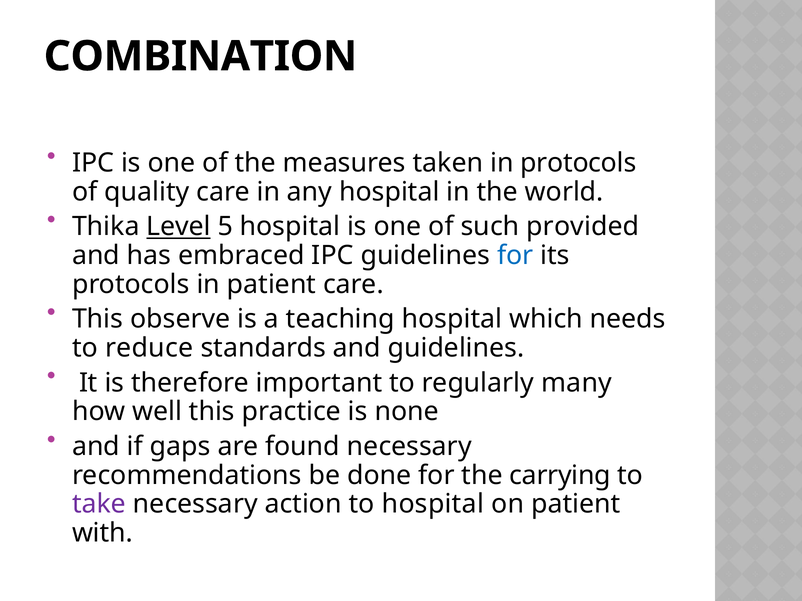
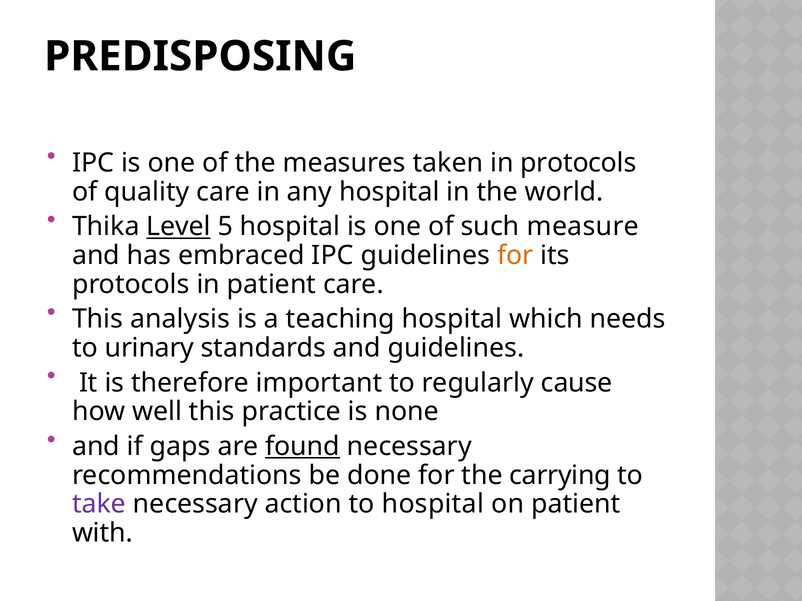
COMBINATION: COMBINATION -> PREDISPOSING
provided: provided -> measure
for at (515, 256) colour: blue -> orange
observe: observe -> analysis
reduce: reduce -> urinary
many: many -> cause
found underline: none -> present
